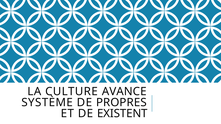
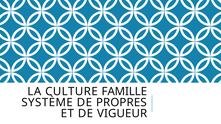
AVANCE: AVANCE -> FAMILLE
EXISTENT: EXISTENT -> VIGUEUR
